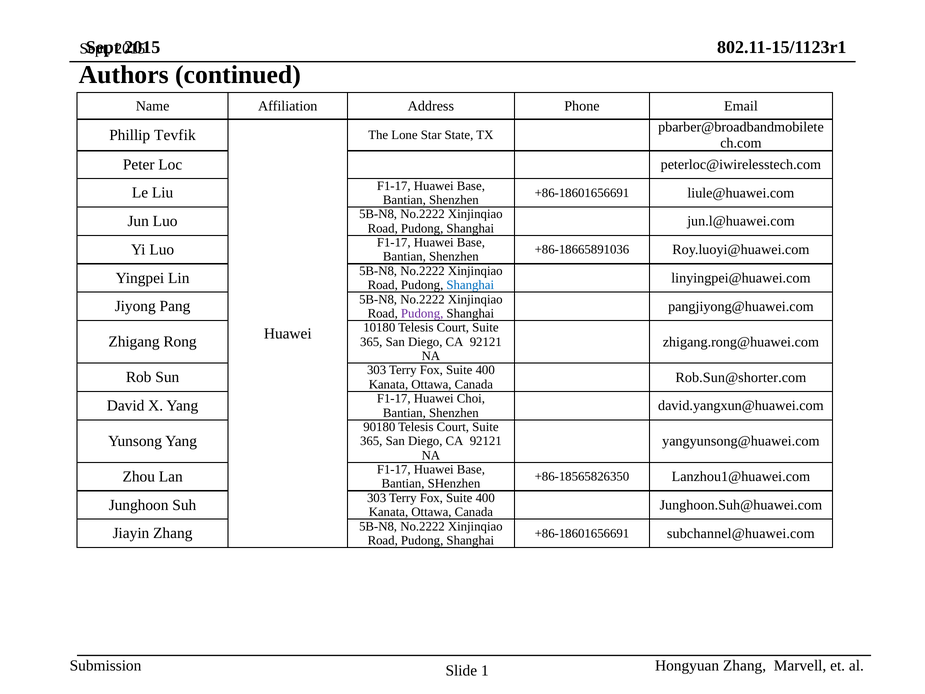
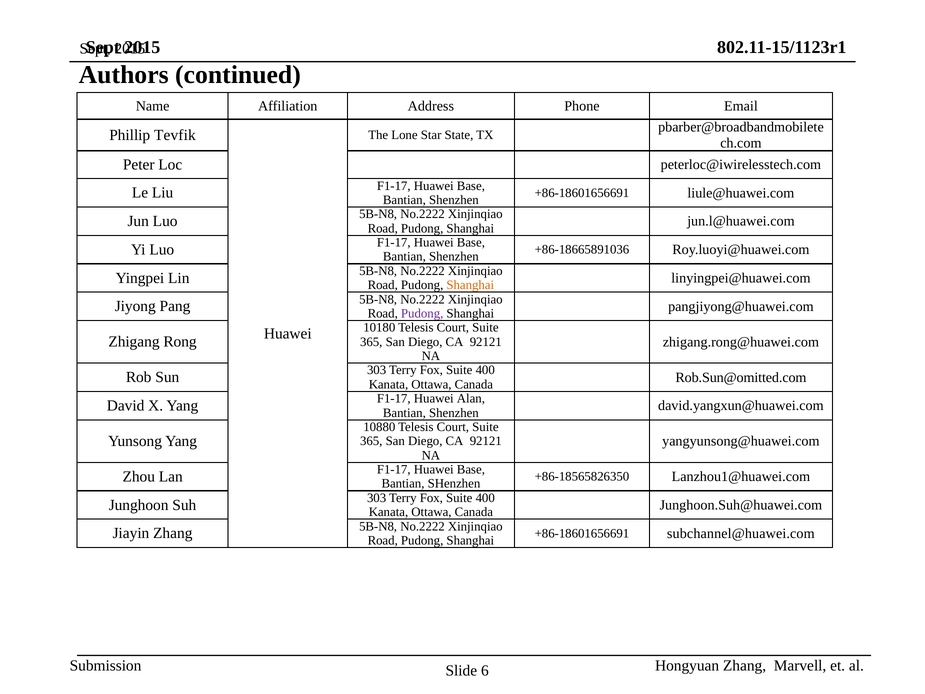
Shanghai at (470, 285) colour: blue -> orange
Rob.Sun@shorter.com: Rob.Sun@shorter.com -> Rob.Sun@omitted.com
Choi: Choi -> Alan
90180: 90180 -> 10880
1: 1 -> 6
